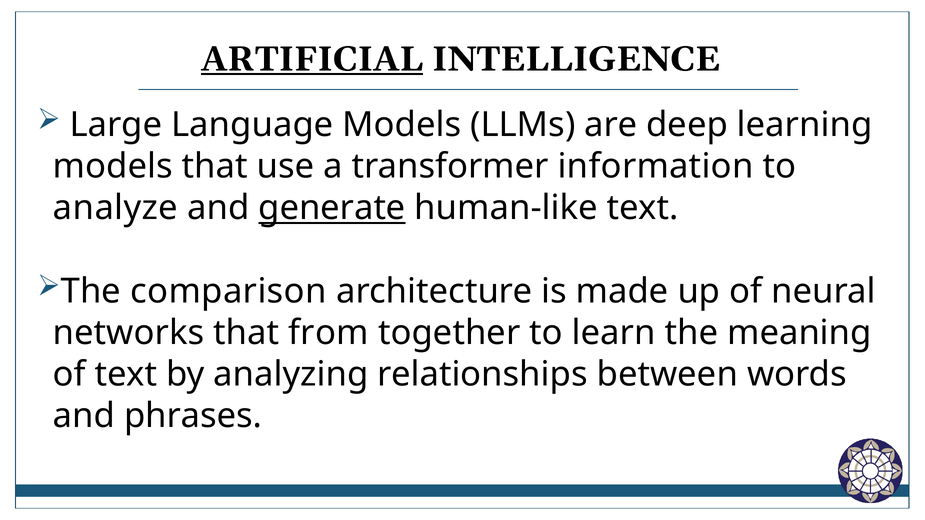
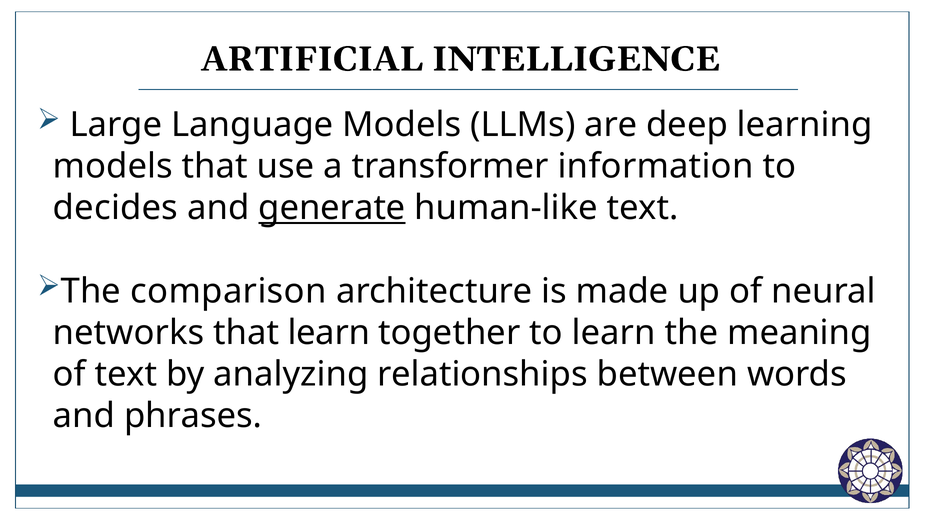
ARTIFICIAL underline: present -> none
analyze: analyze -> decides
that from: from -> learn
